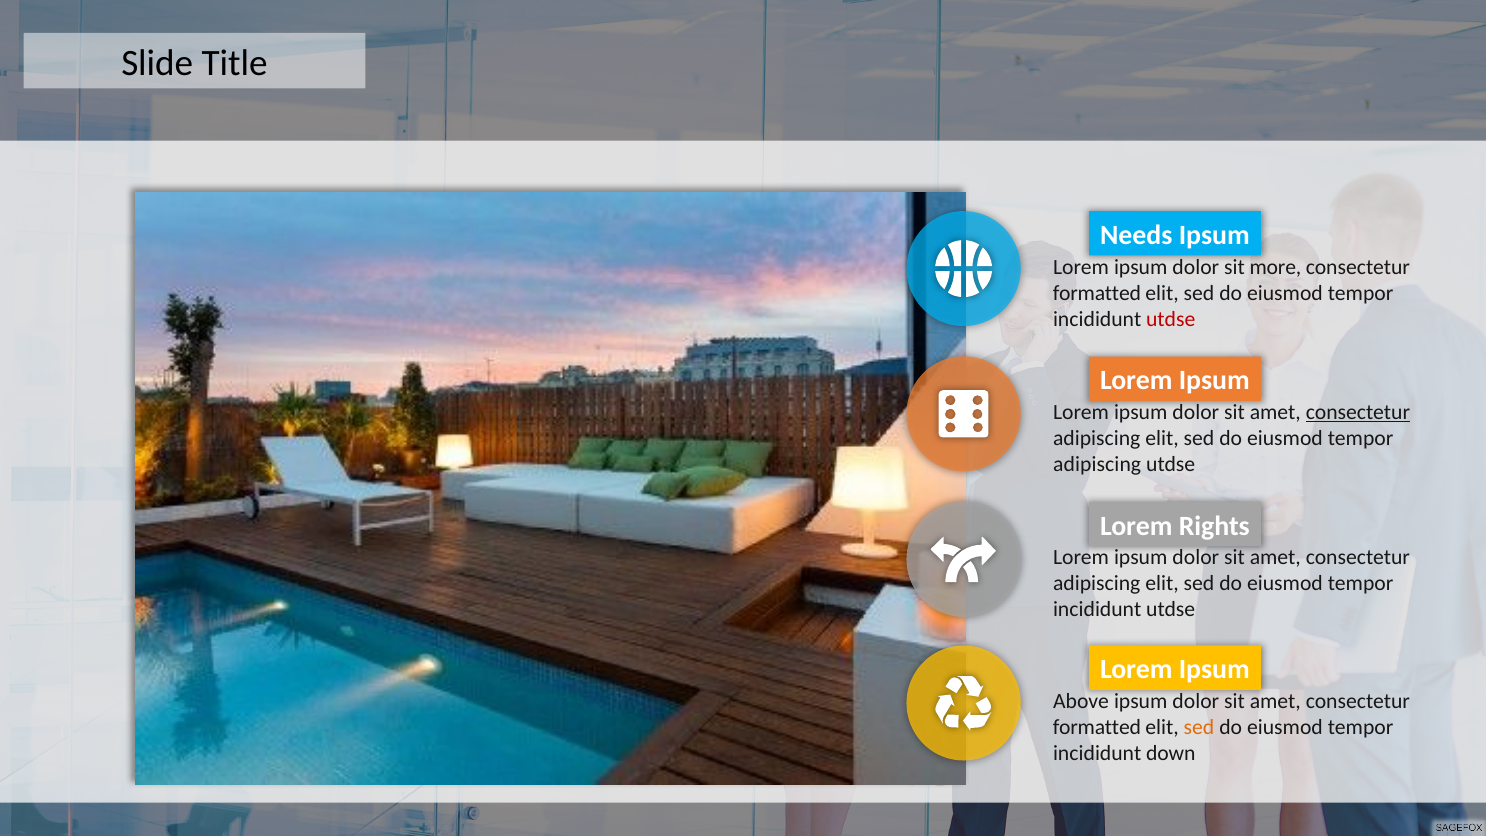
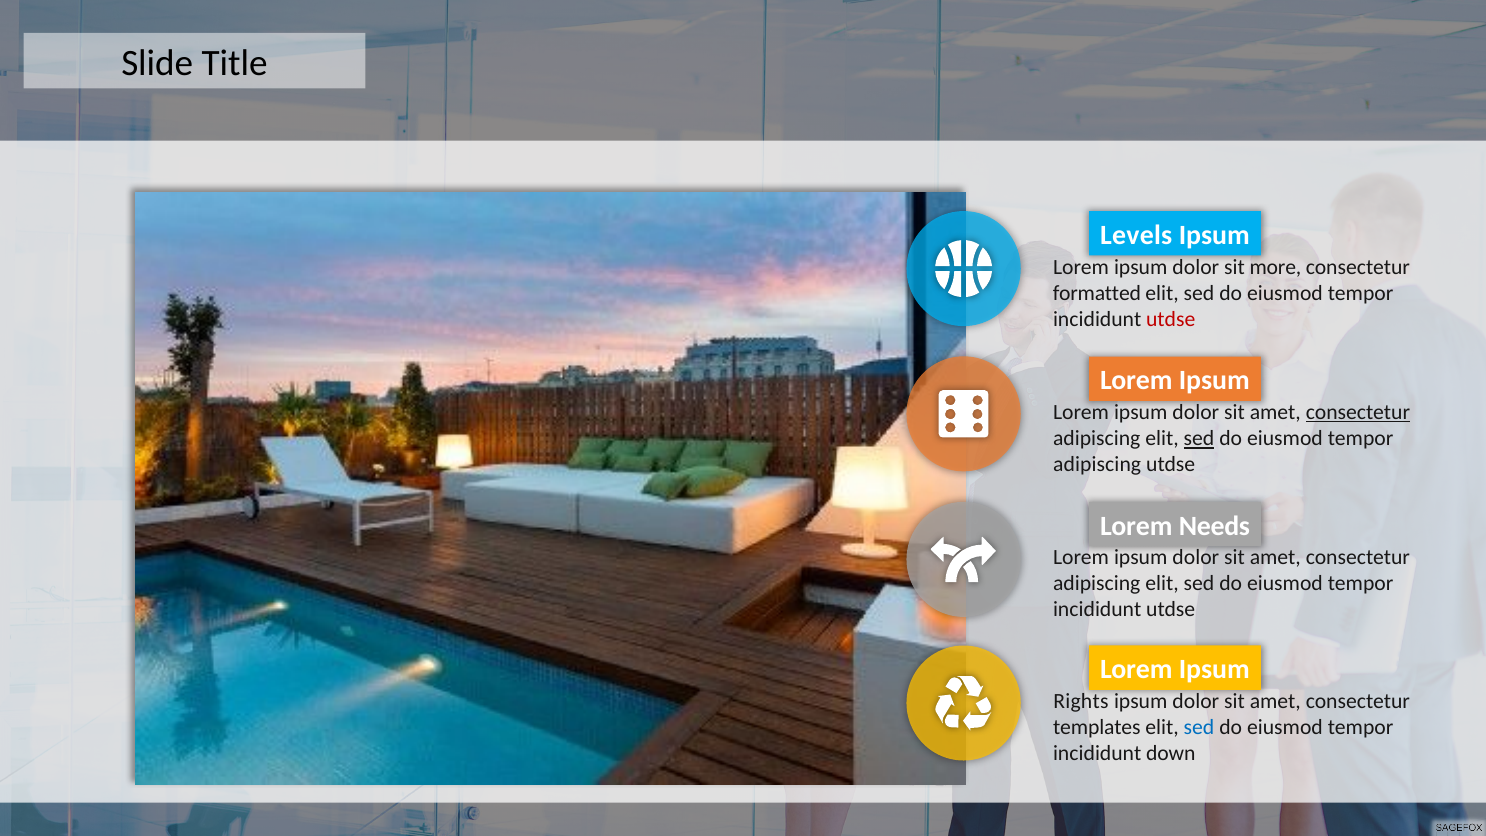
Needs: Needs -> Levels
sed at (1199, 438) underline: none -> present
Rights: Rights -> Needs
Above: Above -> Rights
formatted at (1097, 727): formatted -> templates
sed at (1199, 727) colour: orange -> blue
